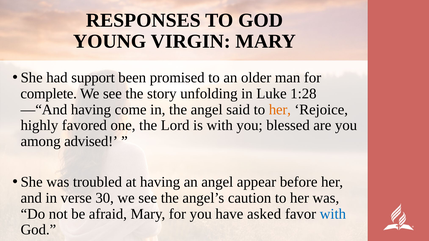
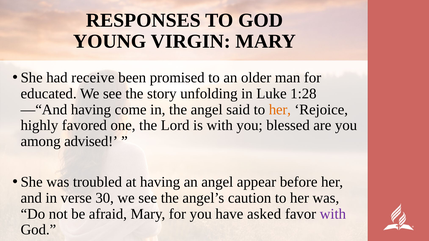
support: support -> receive
complete: complete -> educated
with at (333, 214) colour: blue -> purple
